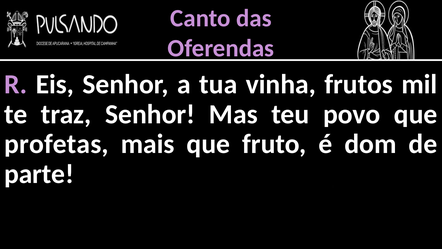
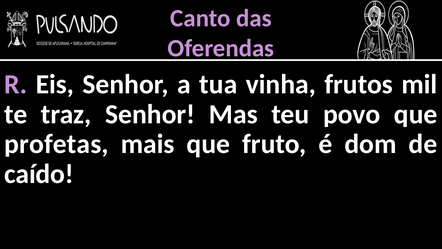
parte: parte -> caído
